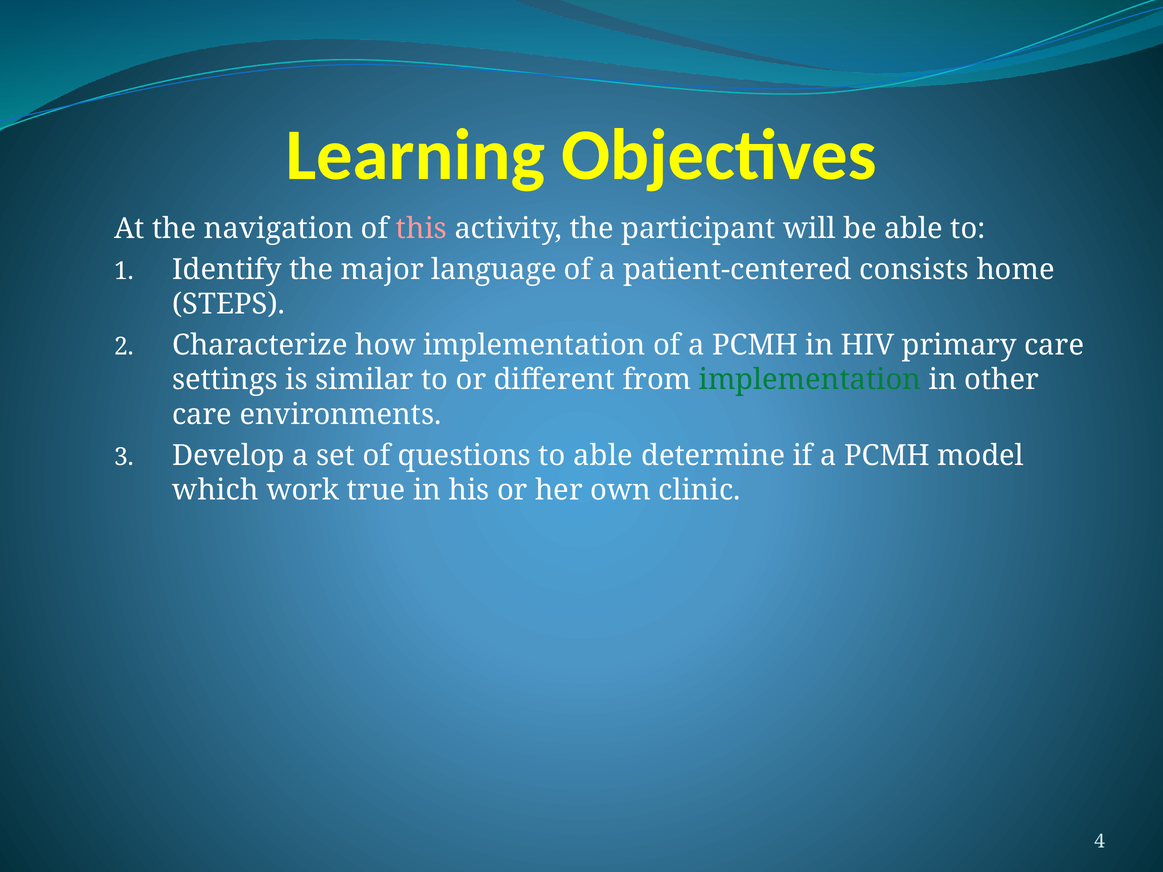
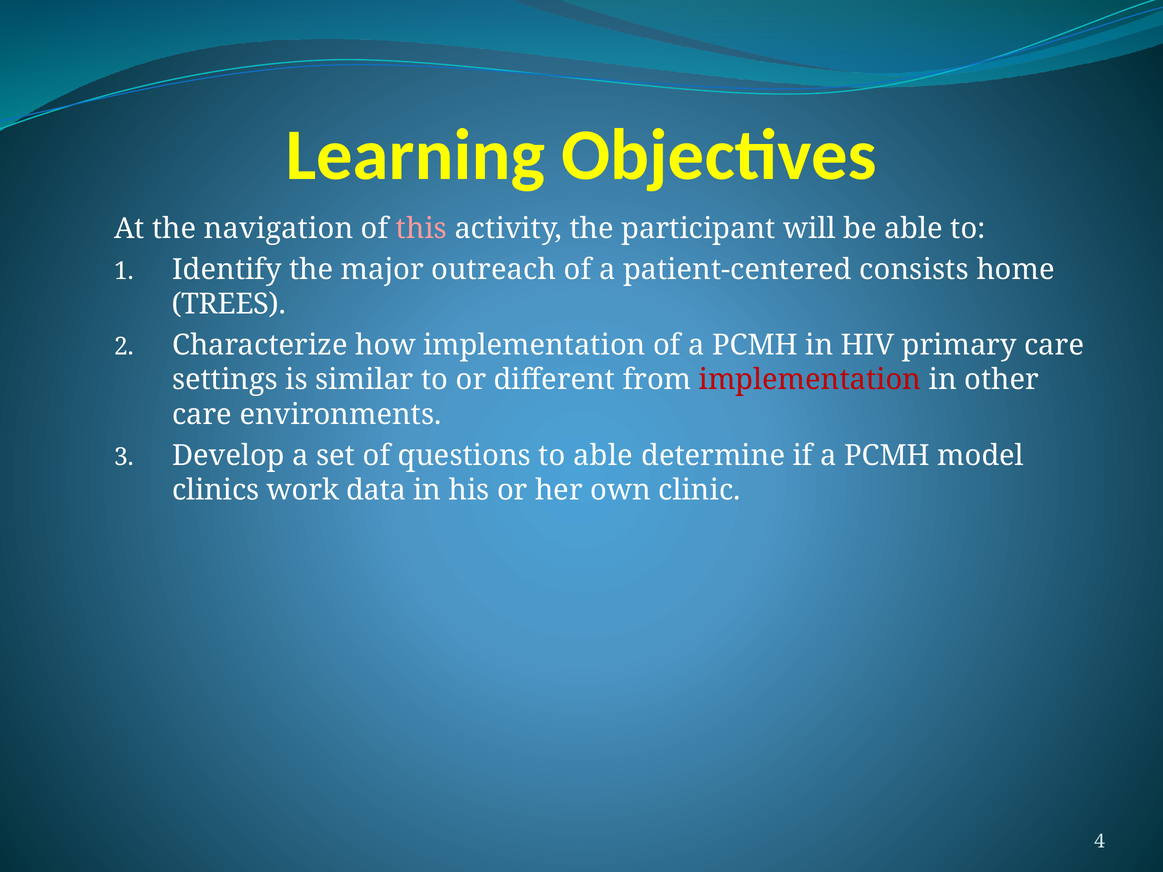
language: language -> outreach
STEPS: STEPS -> TREES
implementation at (810, 380) colour: green -> red
which: which -> clinics
true: true -> data
